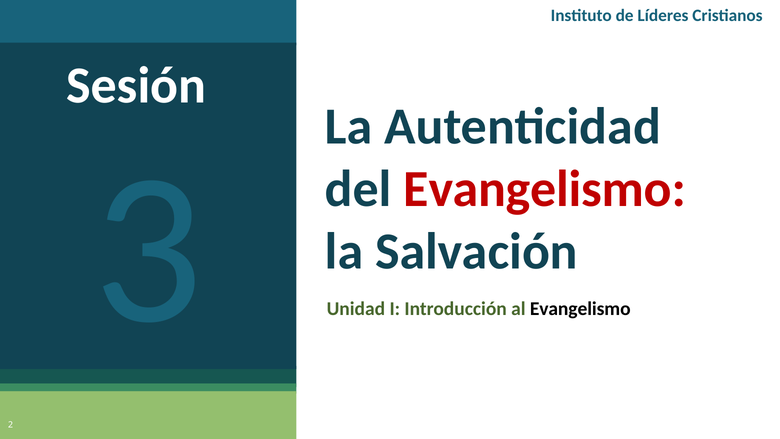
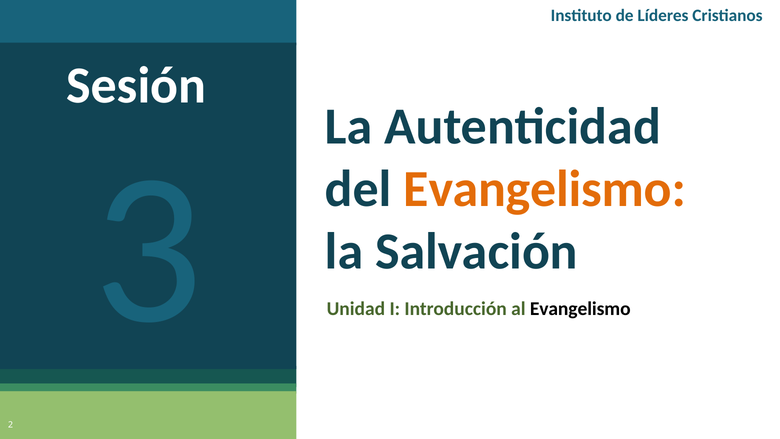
Evangelismo at (545, 189) colour: red -> orange
